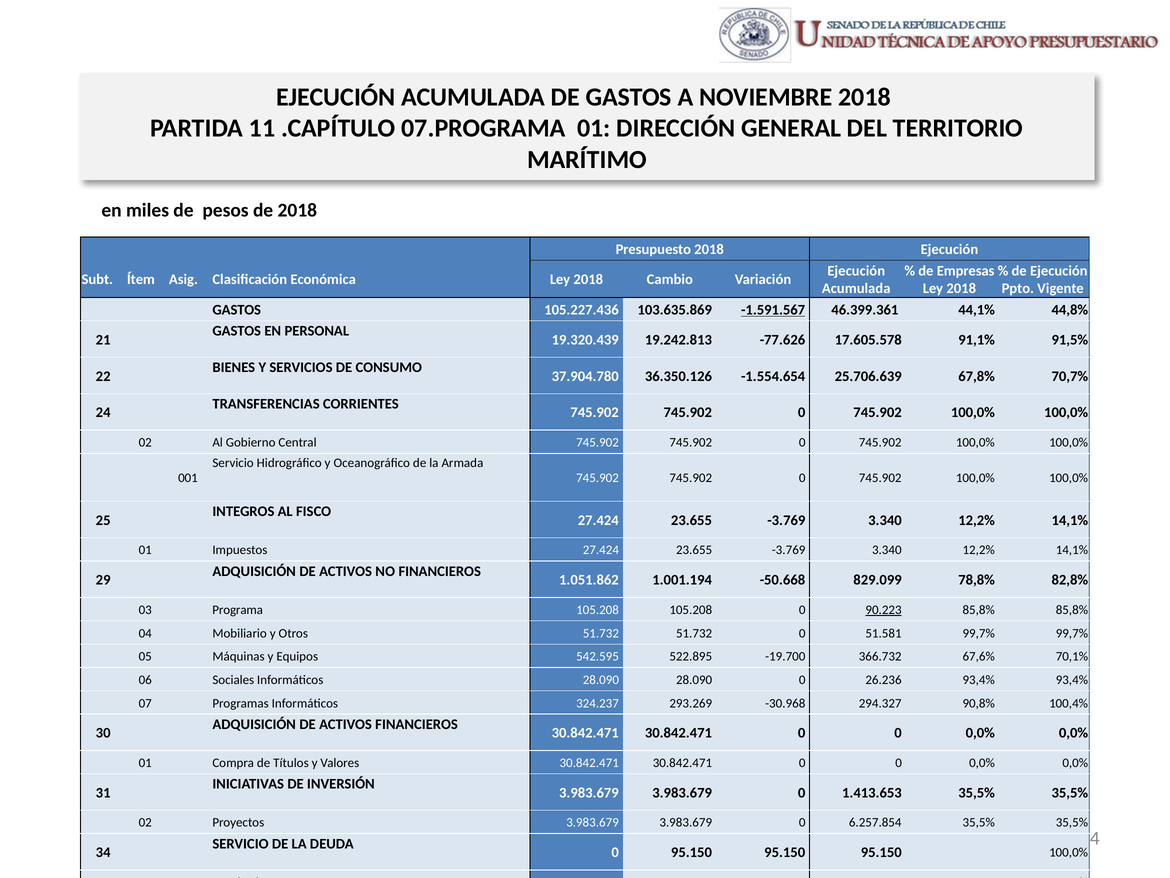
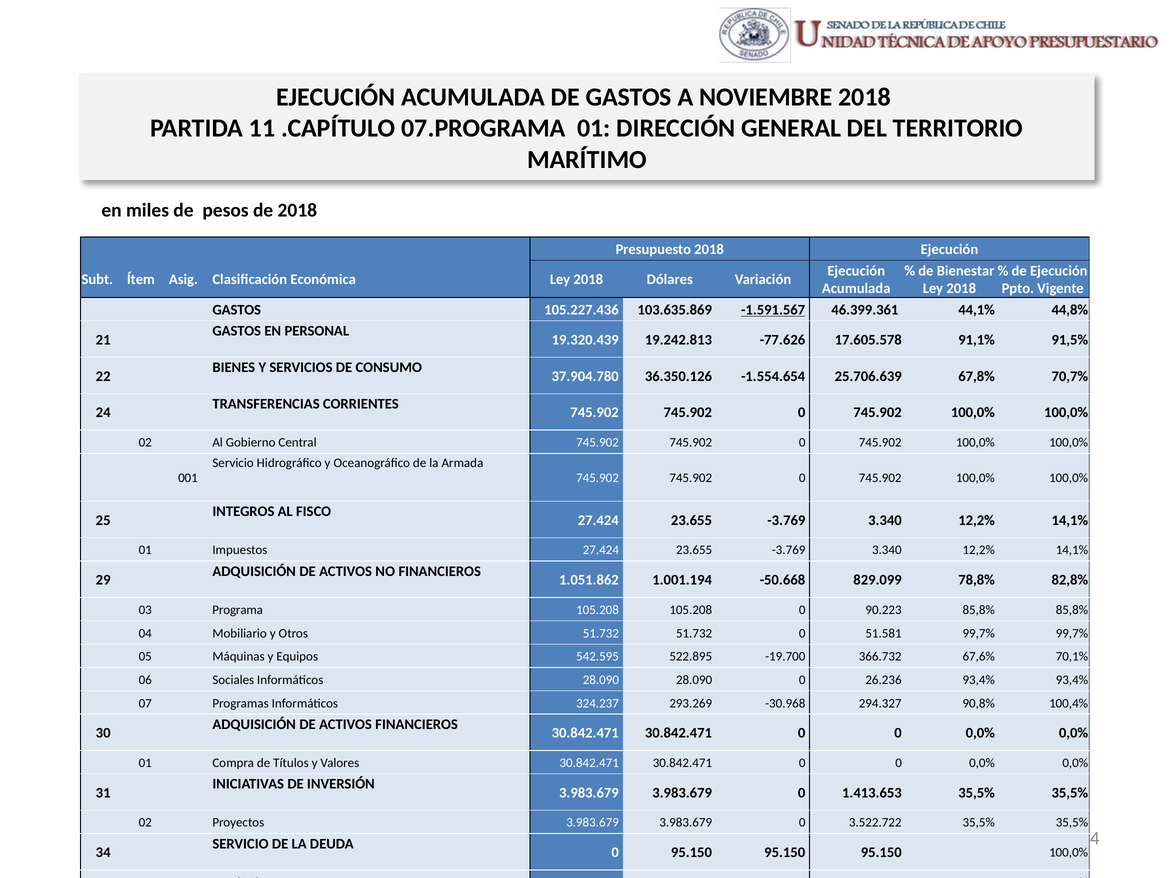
Empresas: Empresas -> Bienestar
Cambio: Cambio -> Dólares
90.223 underline: present -> none
6.257.854: 6.257.854 -> 3.522.722
